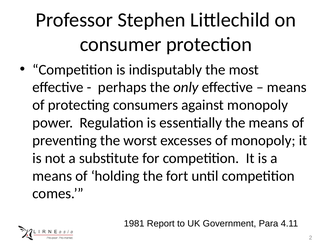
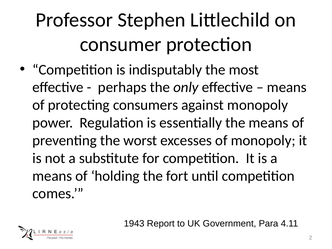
1981: 1981 -> 1943
